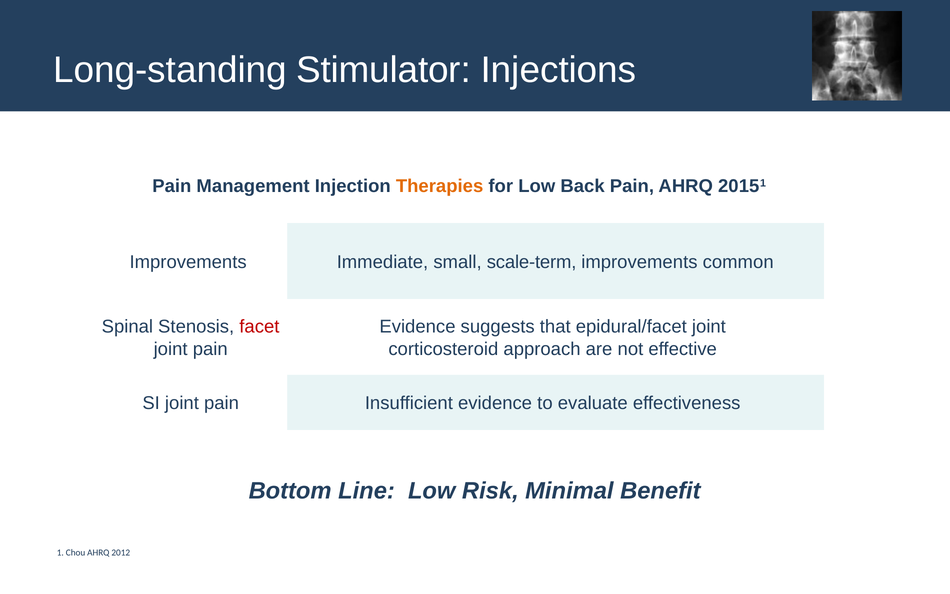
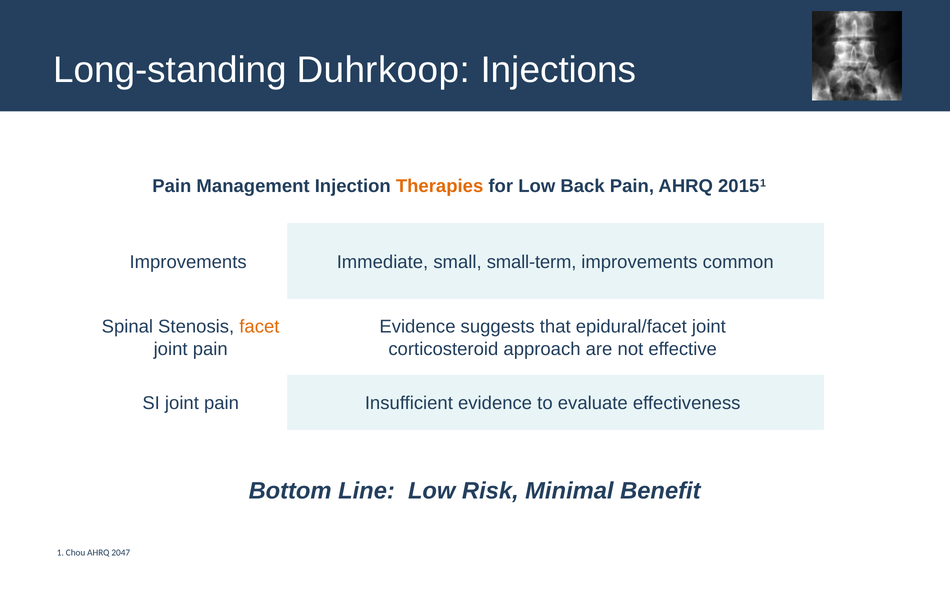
Stimulator: Stimulator -> Duhrkoop
scale-term: scale-term -> small-term
facet colour: red -> orange
2012: 2012 -> 2047
